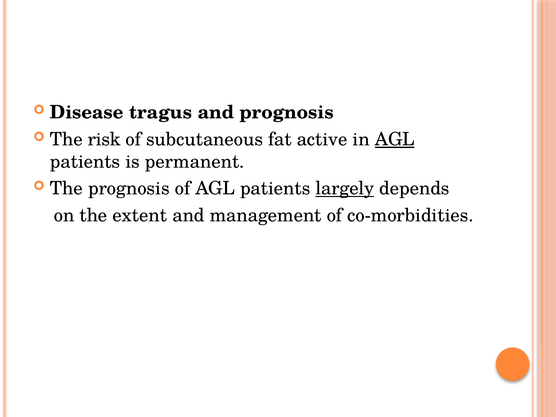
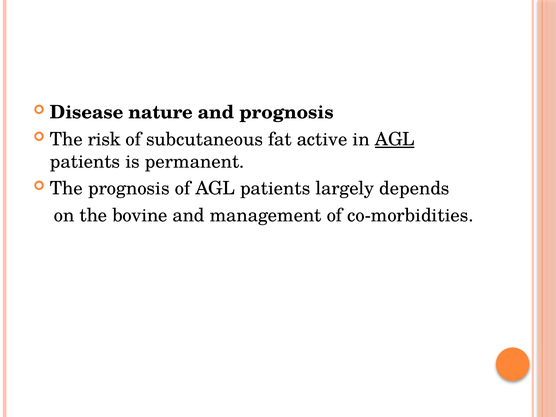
tragus: tragus -> nature
largely underline: present -> none
extent: extent -> bovine
